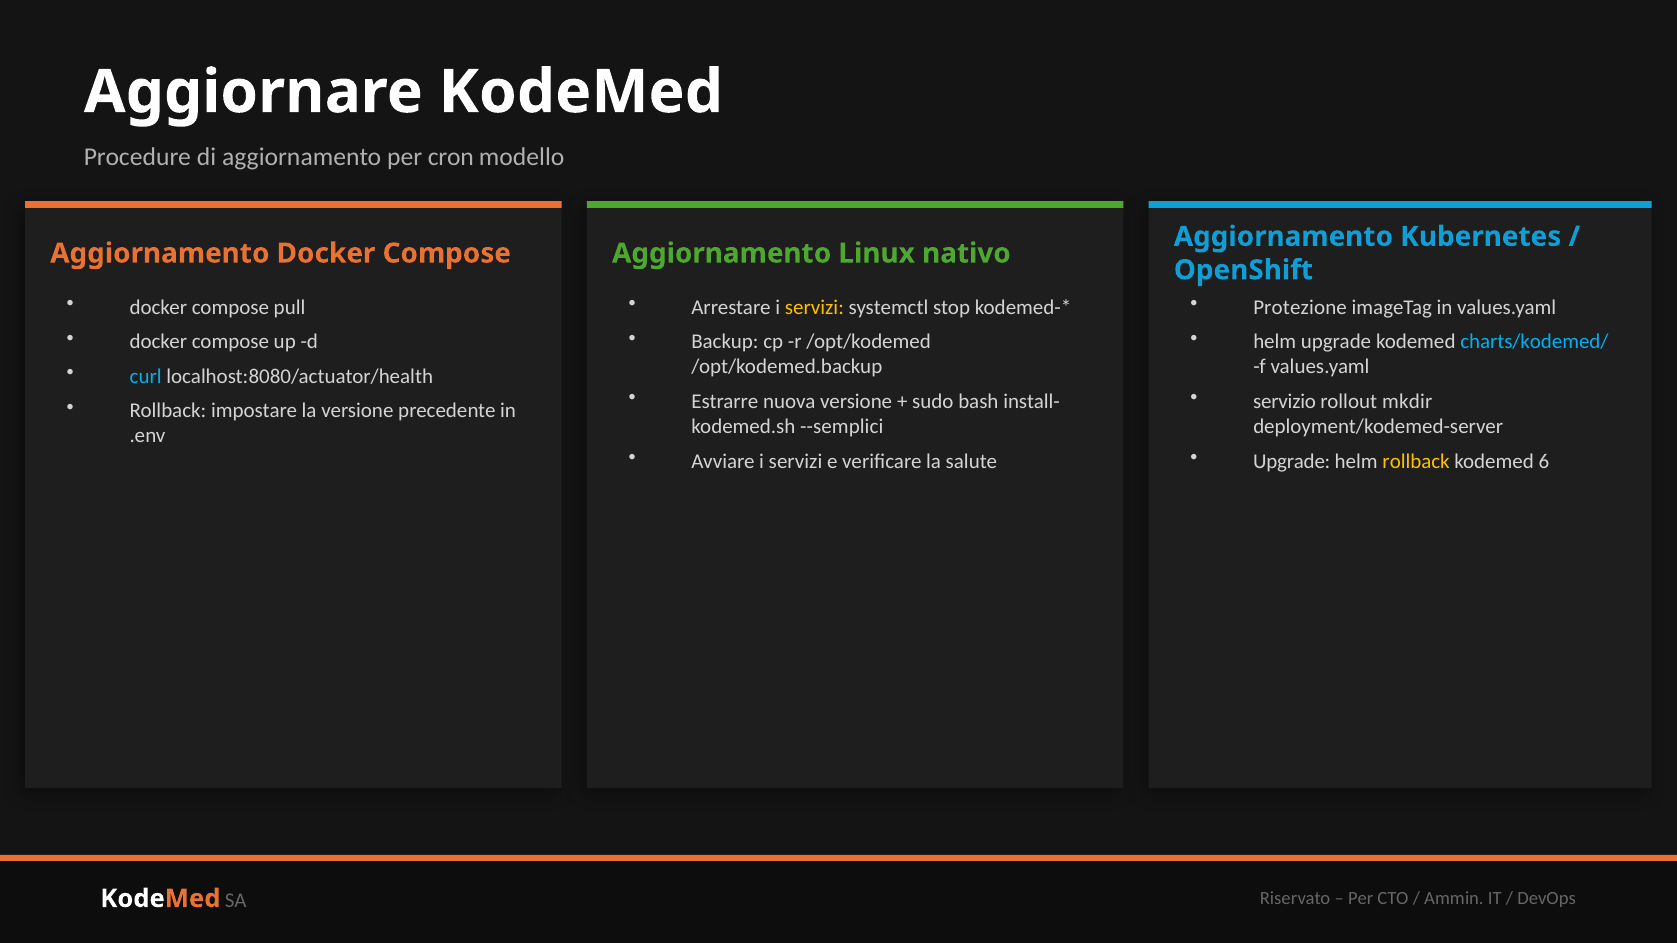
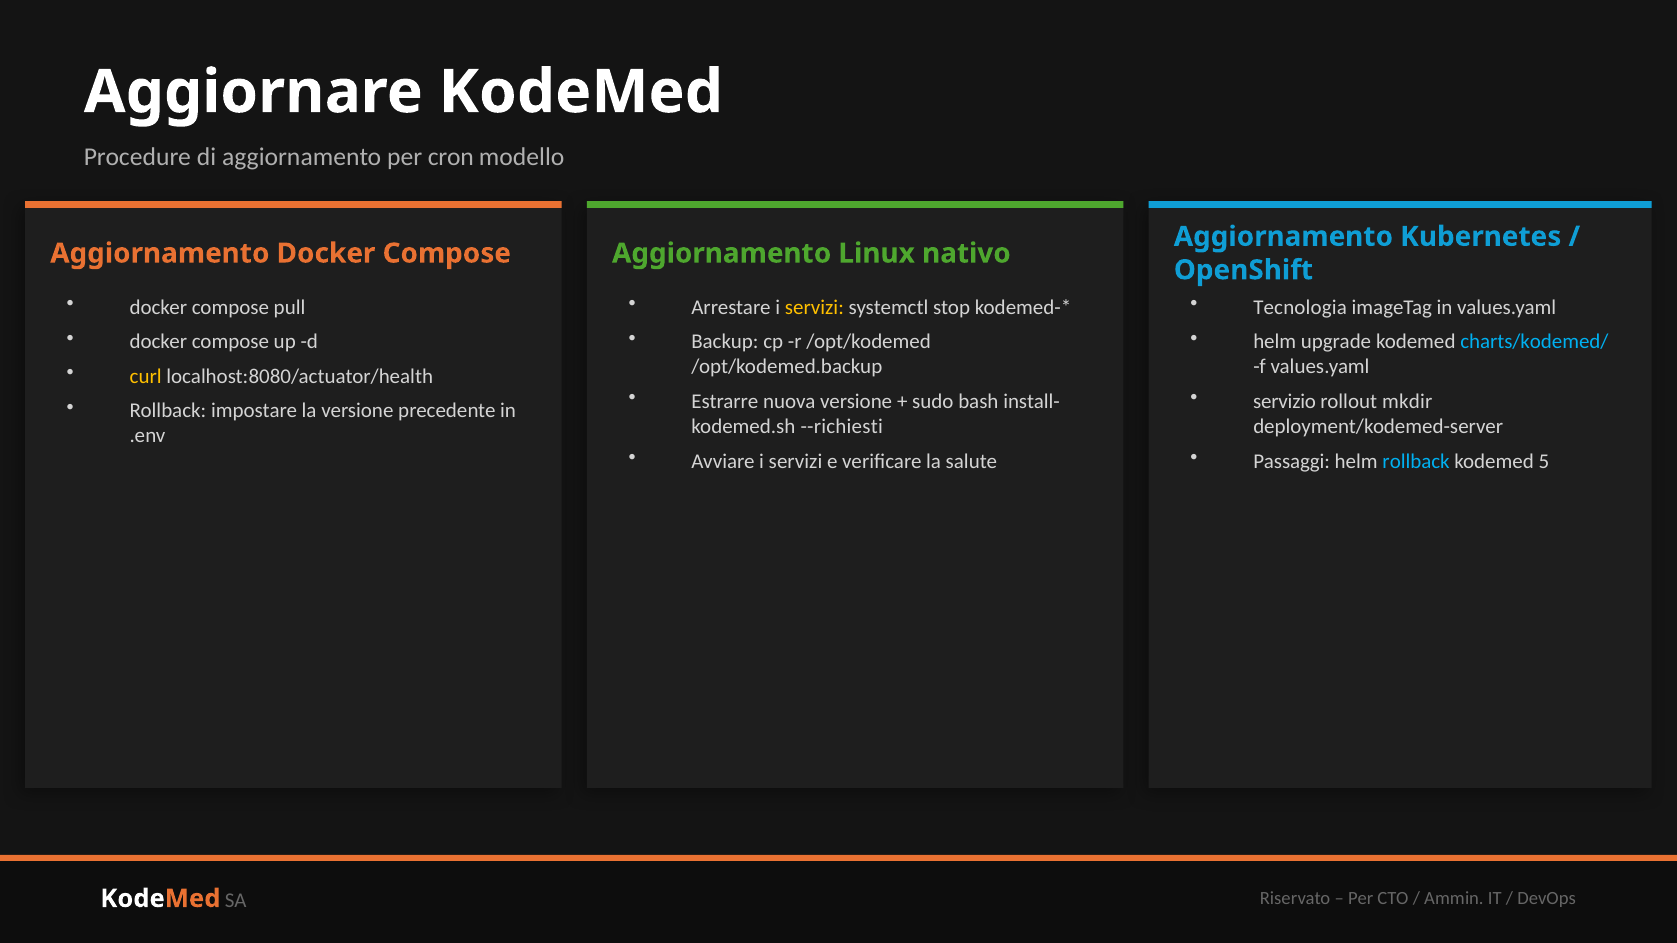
Protezione: Protezione -> Tecnologia
curl colour: light blue -> yellow
--semplici: --semplici -> --richiesti
Upgrade at (1292, 461): Upgrade -> Passaggi
rollback at (1416, 461) colour: yellow -> light blue
6: 6 -> 5
